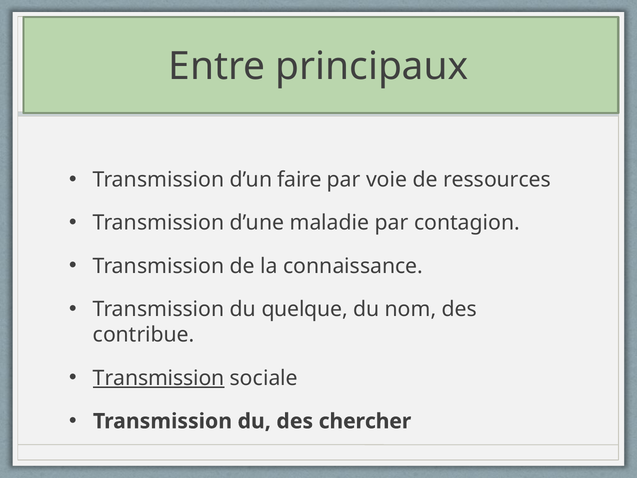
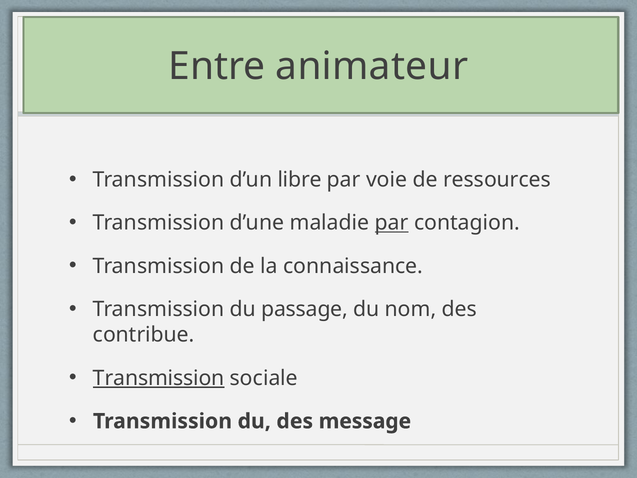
principaux: principaux -> animateur
faire: faire -> libre
par at (392, 223) underline: none -> present
quelque: quelque -> passage
chercher: chercher -> message
